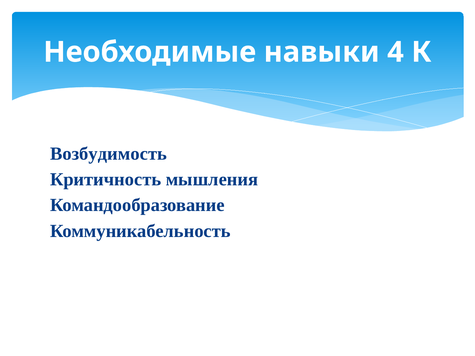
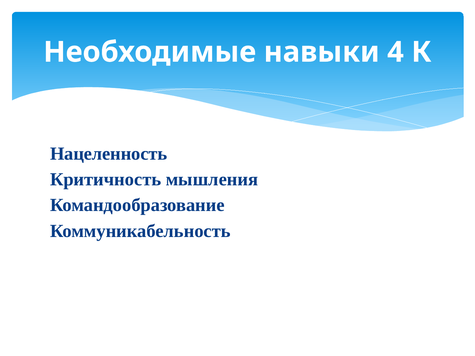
Возбудимость: Возбудимость -> Нацеленность
